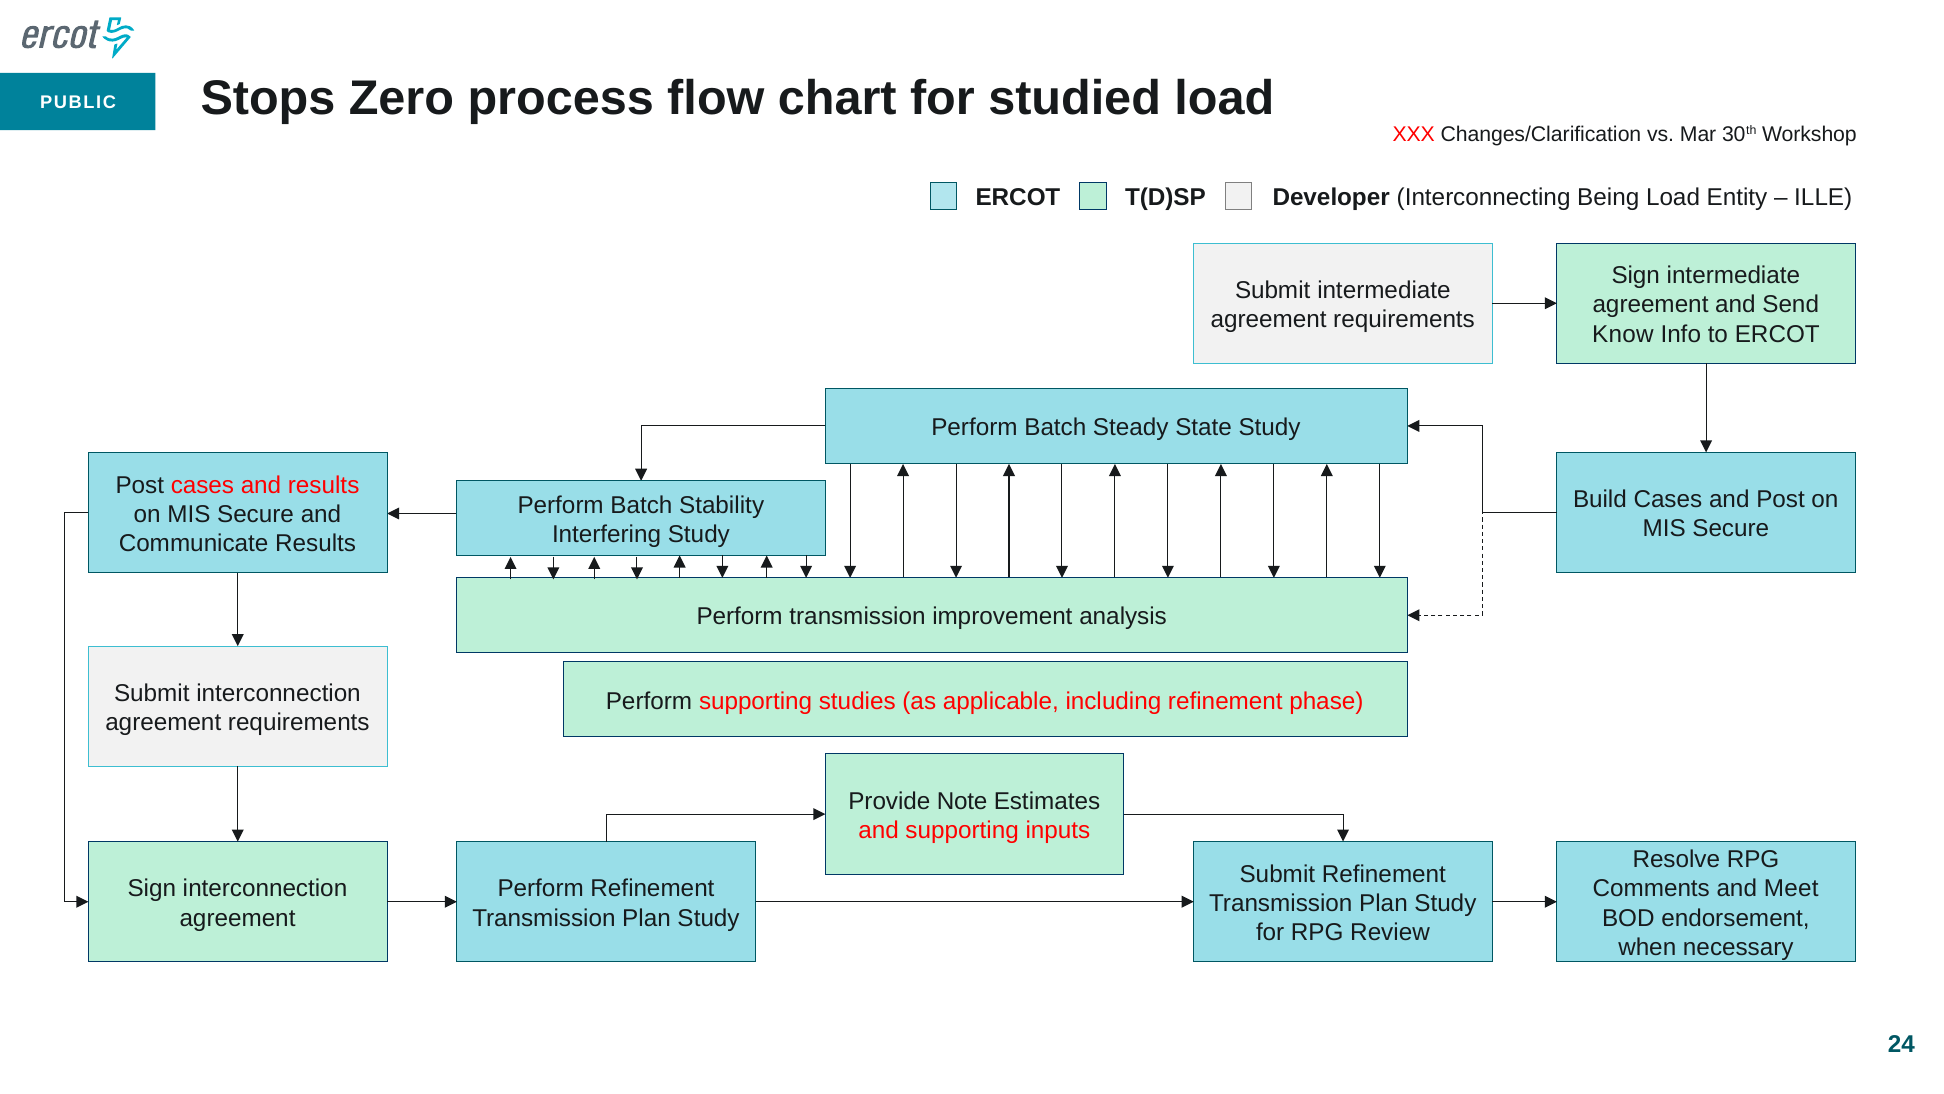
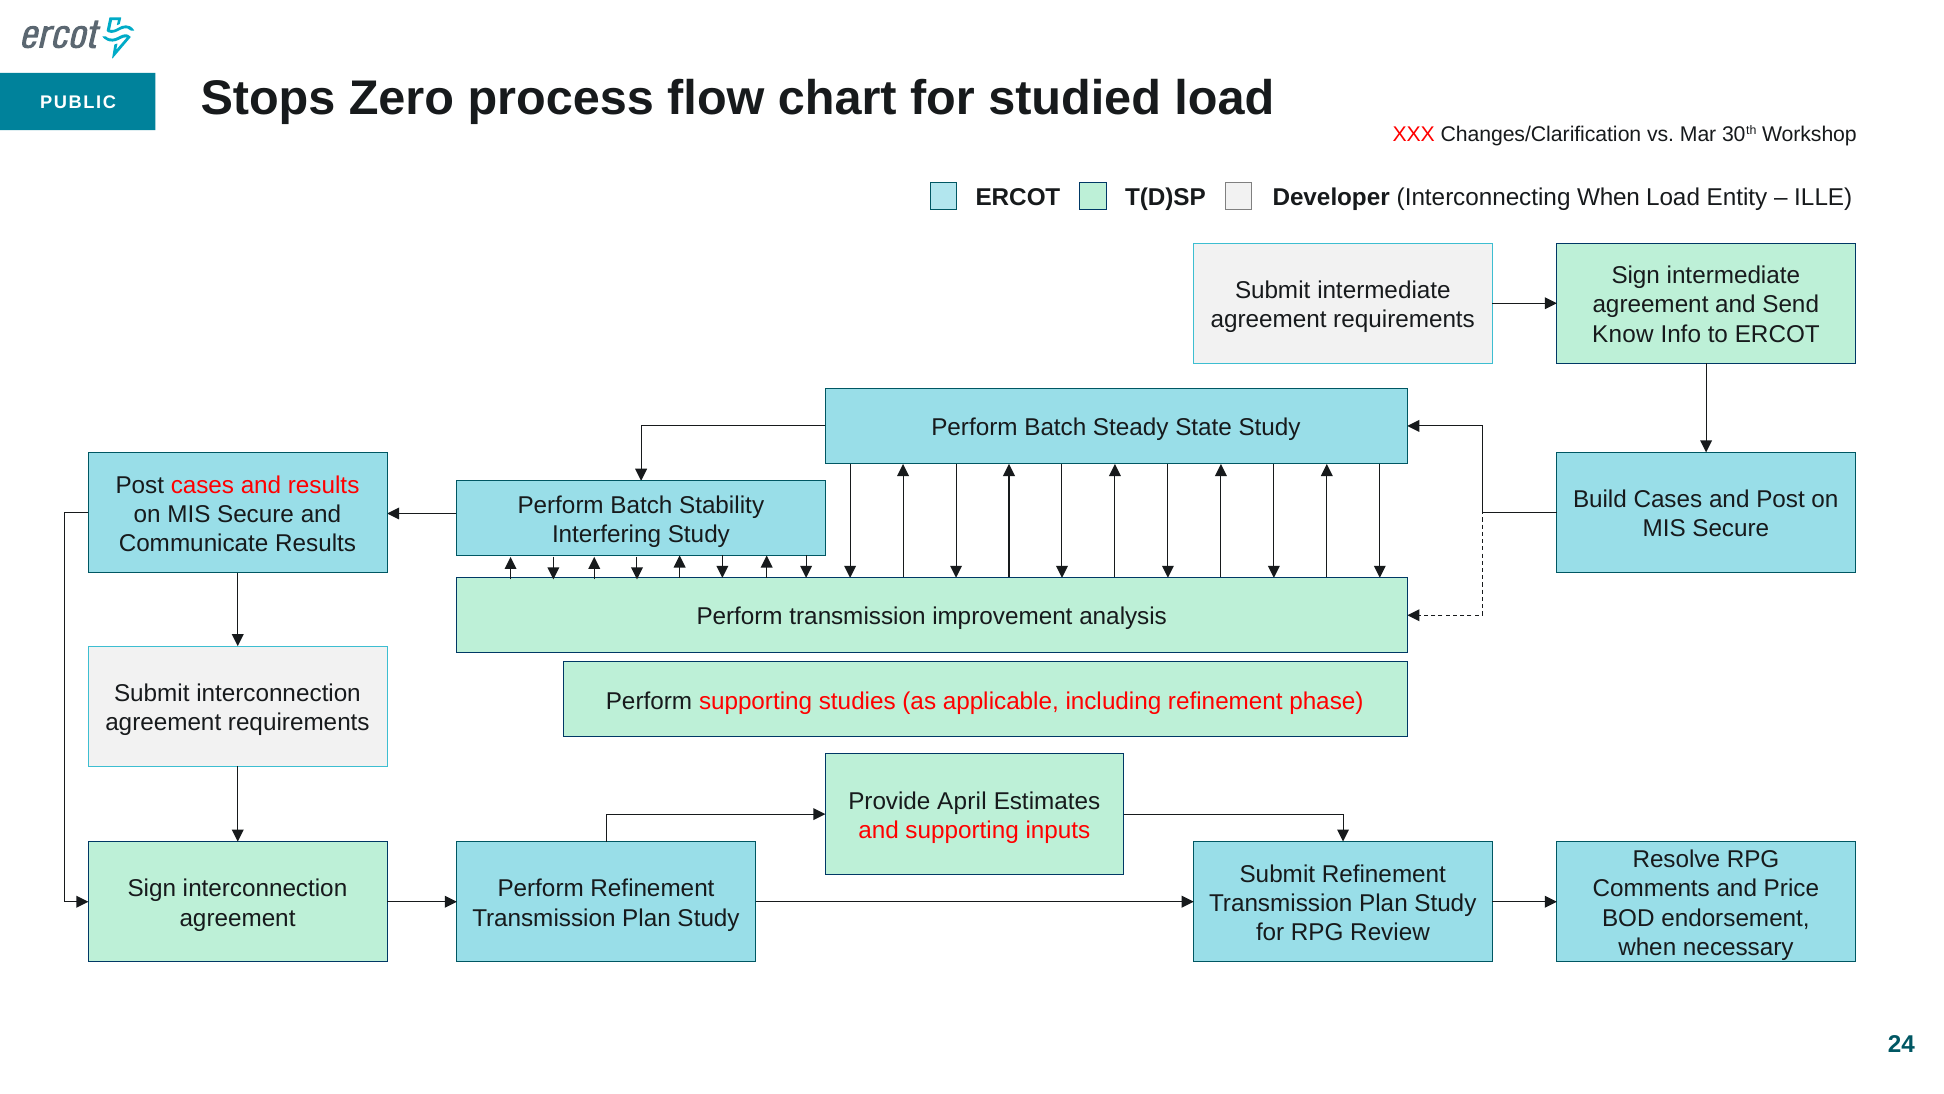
Interconnecting Being: Being -> When
Note: Note -> April
Meet: Meet -> Price
